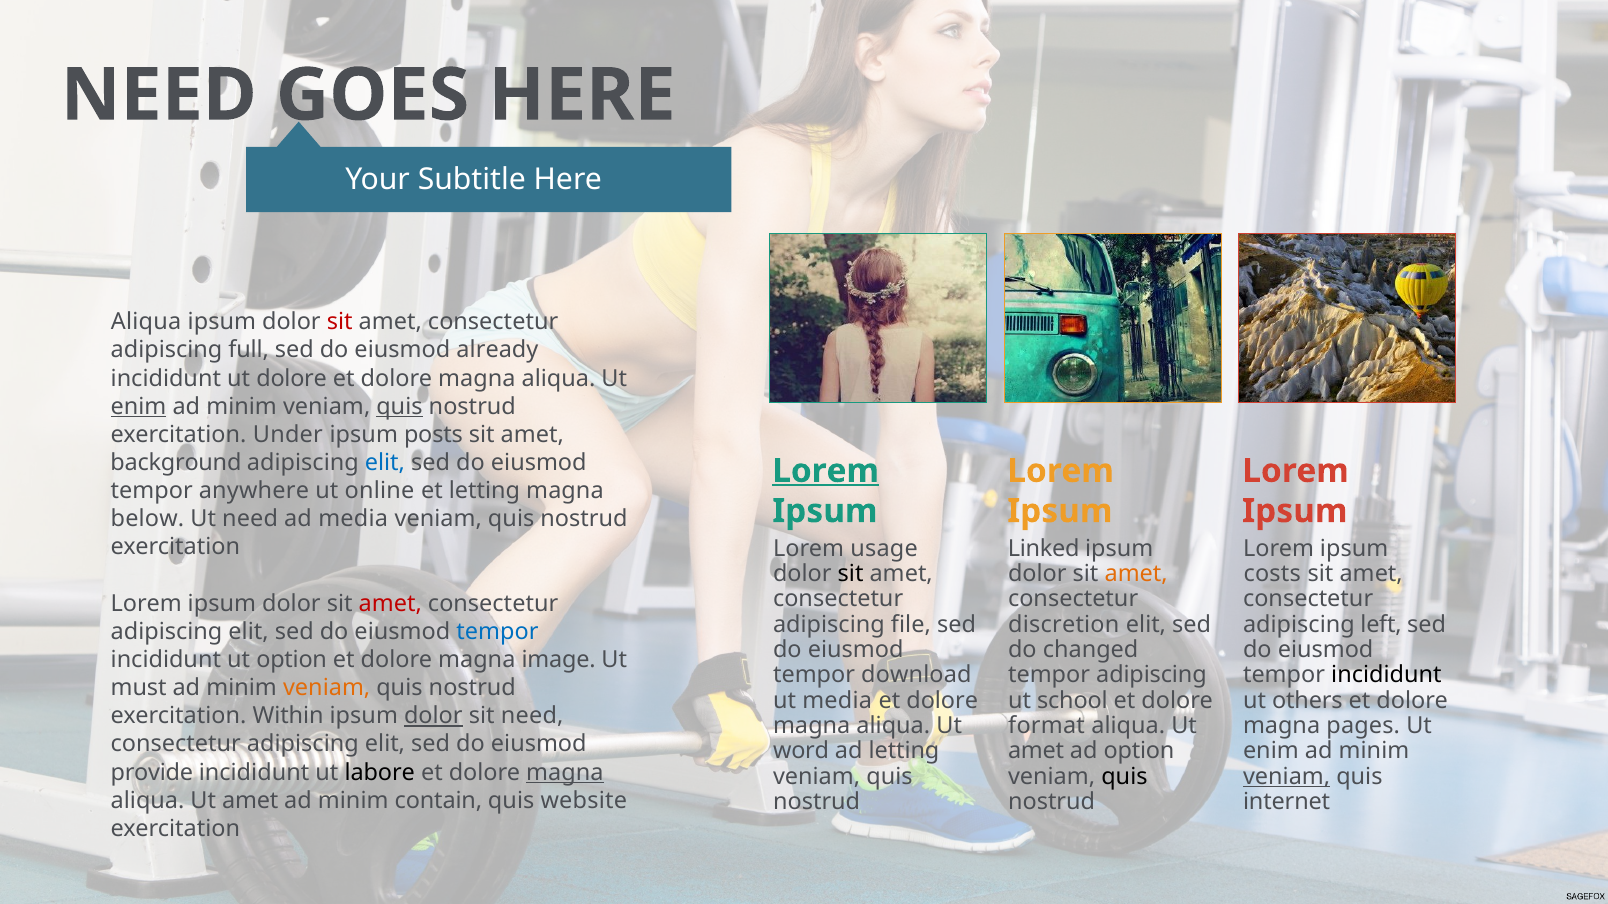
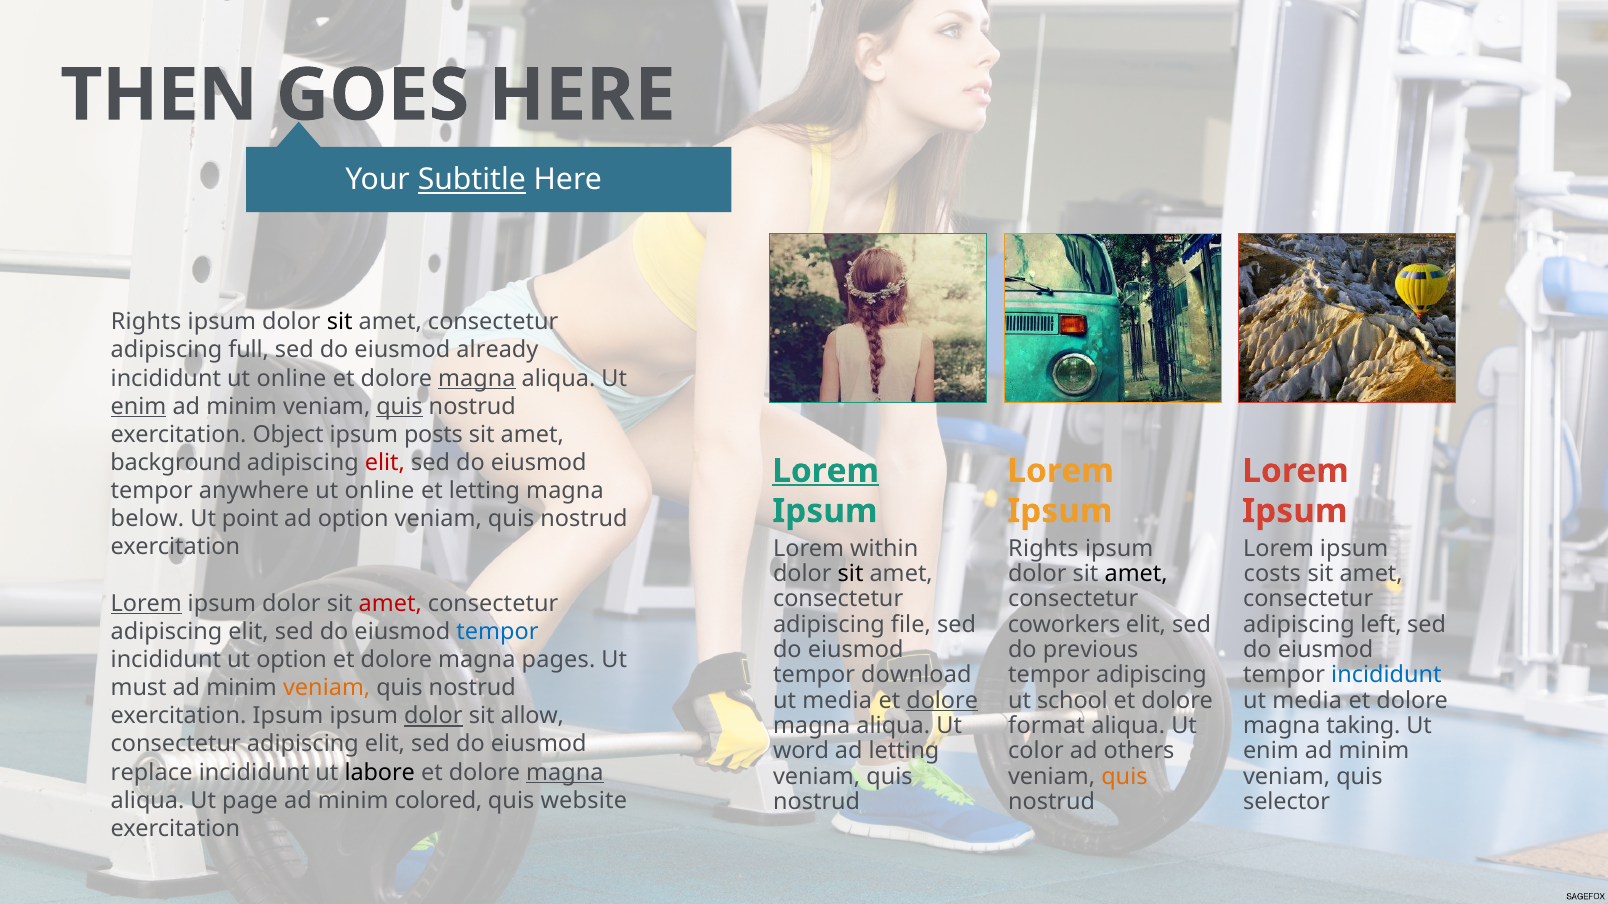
NEED at (159, 95): NEED -> THEN
Subtitle underline: none -> present
Aliqua at (146, 322): Aliqua -> Rights
sit at (340, 322) colour: red -> black
incididunt ut dolore: dolore -> online
magna at (477, 379) underline: none -> present
Under: Under -> Object
elit at (385, 463) colour: blue -> red
Ut need: need -> point
ad media: media -> option
usage: usage -> within
Linked at (1044, 549): Linked -> Rights
amet at (1136, 574) colour: orange -> black
Lorem at (146, 604) underline: none -> present
discretion: discretion -> coworkers
changed: changed -> previous
image: image -> pages
incididunt at (1386, 675) colour: black -> blue
dolore at (942, 701) underline: none -> present
others at (1307, 701): others -> media
exercitation Within: Within -> Ipsum
sit need: need -> allow
pages: pages -> taking
amet at (1036, 751): amet -> color
ad option: option -> others
provide: provide -> replace
quis at (1124, 777) colour: black -> orange
veniam at (1287, 777) underline: present -> none
amet at (250, 801): amet -> page
contain: contain -> colored
internet: internet -> selector
